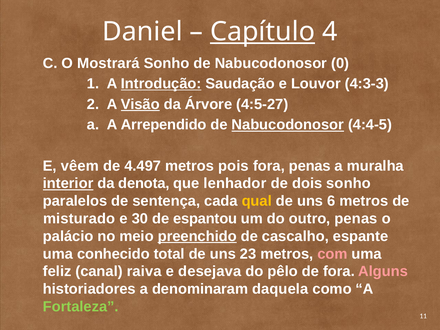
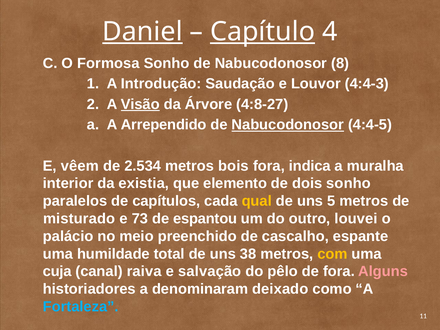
Daniel underline: none -> present
Mostrará: Mostrará -> Formosa
0: 0 -> 8
Introdução underline: present -> none
4:3-3: 4:3-3 -> 4:4-3
4:5-27: 4:5-27 -> 4:8-27
4.497: 4.497 -> 2.534
pois: pois -> bois
fora penas: penas -> indica
interior underline: present -> none
denota: denota -> existia
lenhador: lenhador -> elemento
sentença: sentença -> capítulos
6: 6 -> 5
30: 30 -> 73
outro penas: penas -> louvei
preenchido underline: present -> none
conhecido: conhecido -> humildade
23: 23 -> 38
com colour: pink -> yellow
feliz: feliz -> cuja
desejava: desejava -> salvação
daquela: daquela -> deixado
Fortaleza colour: light green -> light blue
